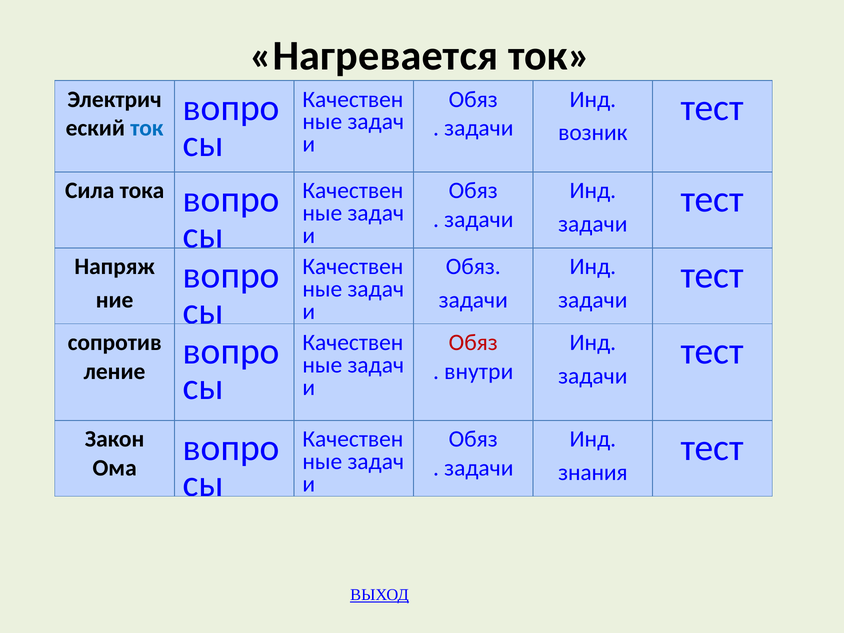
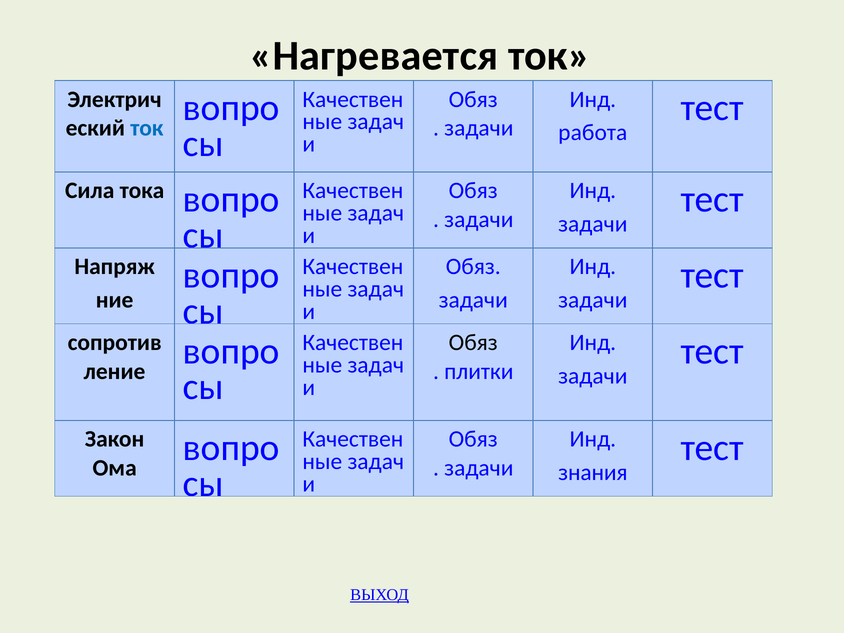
возник: возник -> работа
Обяз at (473, 343) colour: red -> black
внутри: внутри -> плитки
